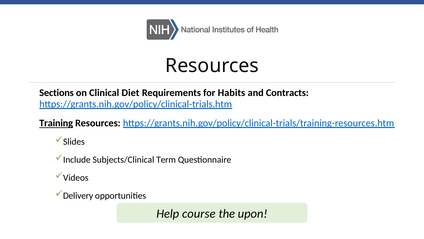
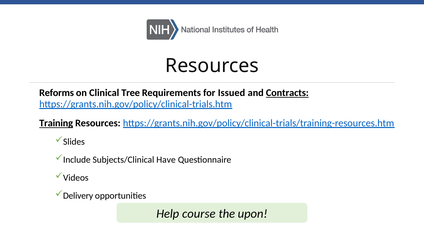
Sections: Sections -> Reforms
Diet: Diet -> Tree
Habits: Habits -> Issued
Contracts underline: none -> present
Term: Term -> Have
